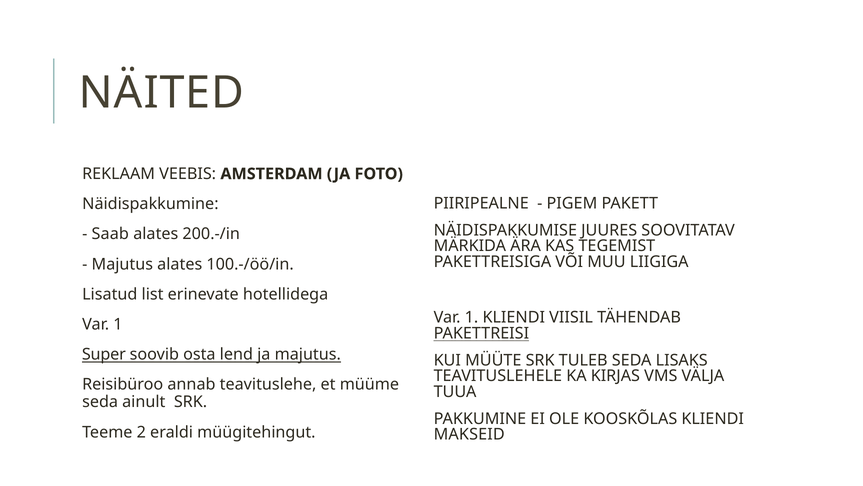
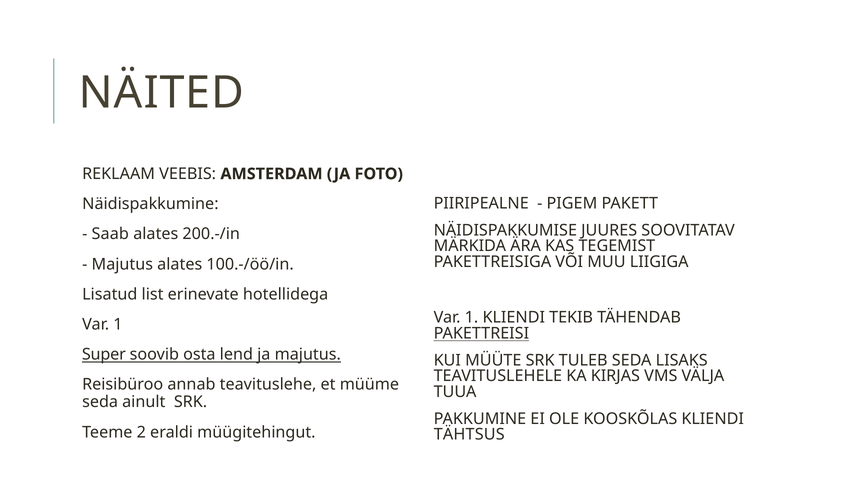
VIISIL: VIISIL -> TEKIB
MAKSEID: MAKSEID -> TÄHTSUS
